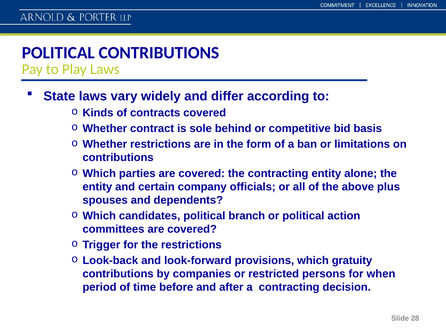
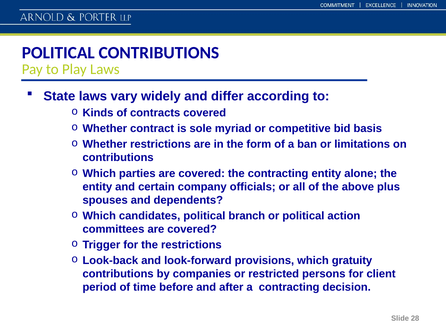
behind: behind -> myriad
when: when -> client
